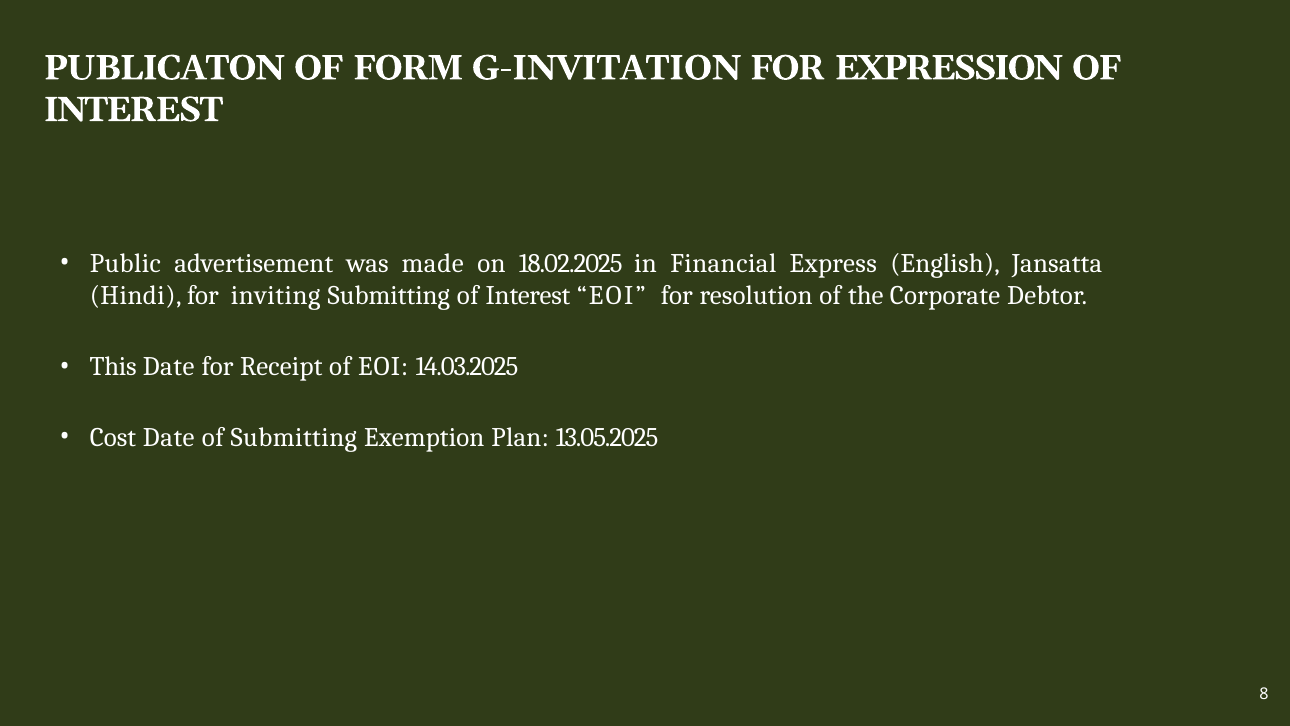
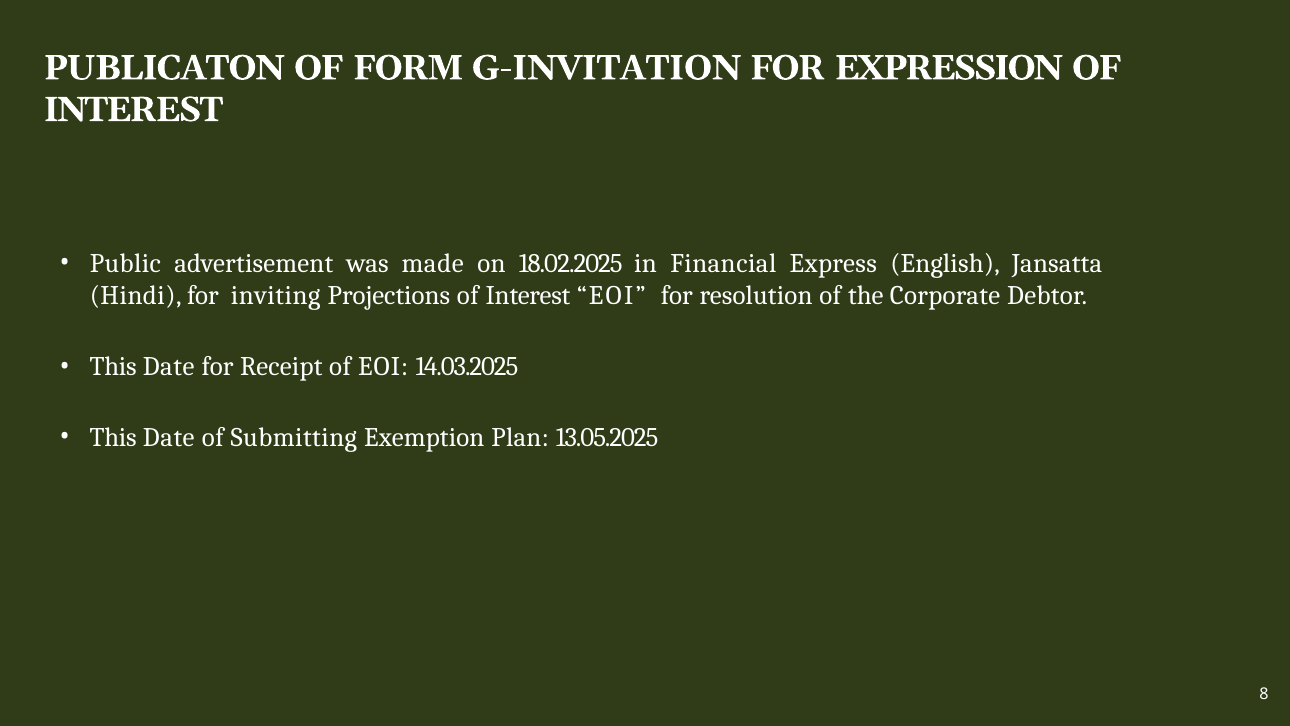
inviting Submitting: Submitting -> Projections
Cost at (113, 437): Cost -> This
